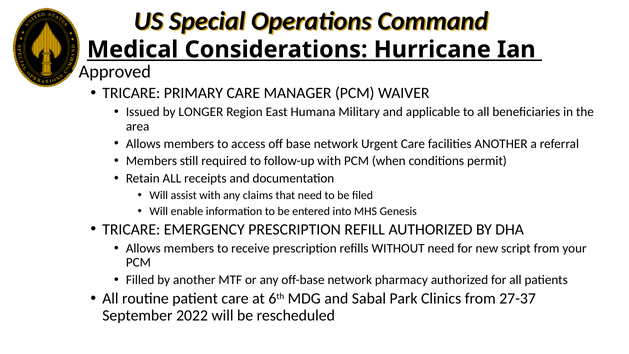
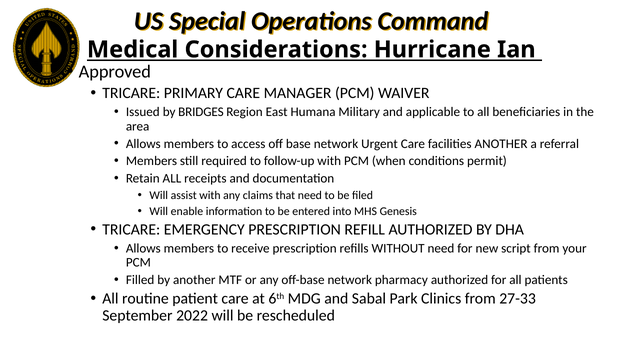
LONGER: LONGER -> BRIDGES
27-37: 27-37 -> 27-33
